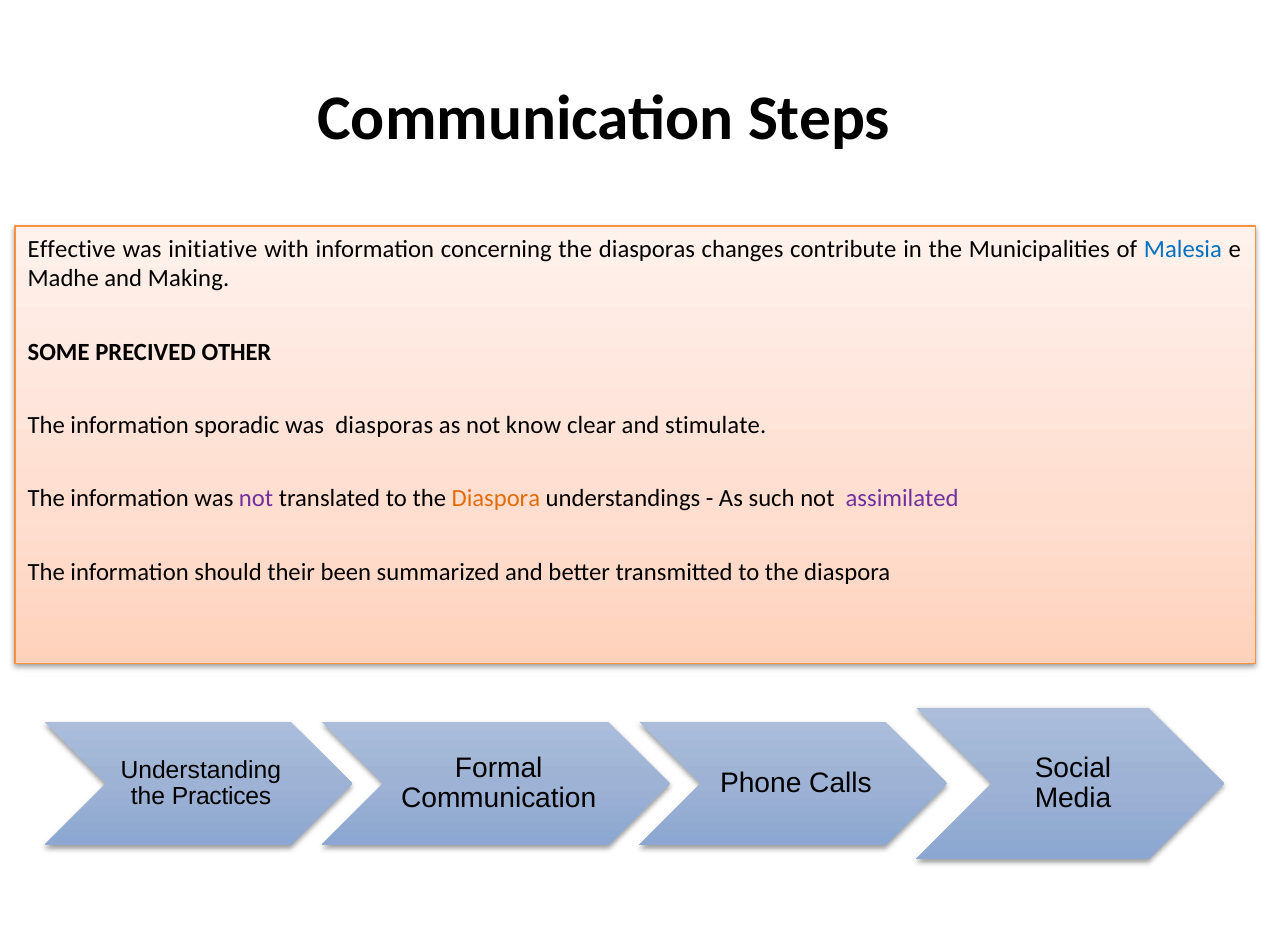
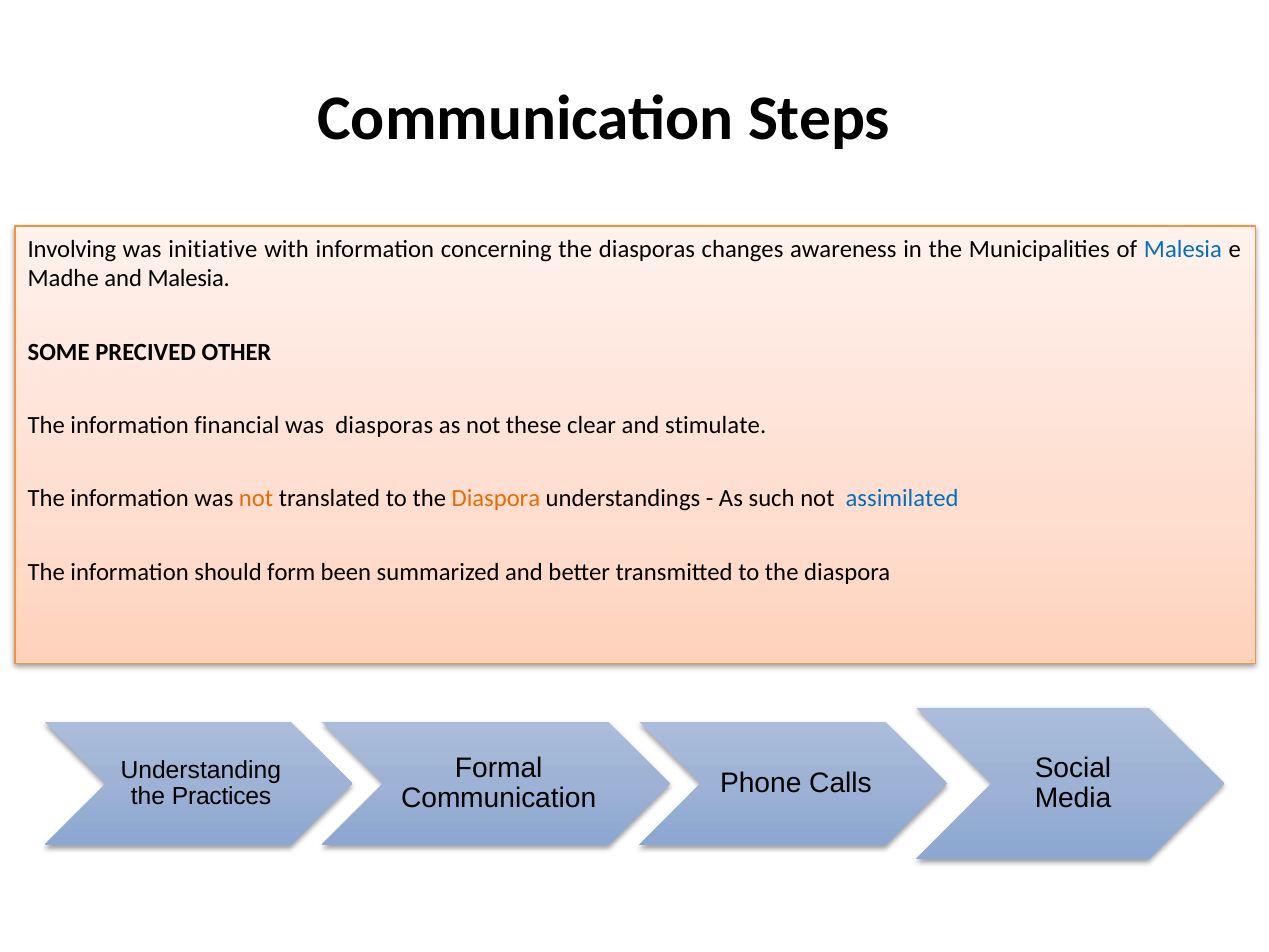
Effective: Effective -> Involving
contribute: contribute -> awareness
and Making: Making -> Malesia
sporadic: sporadic -> financial
know: know -> these
not at (256, 499) colour: purple -> orange
assimilated colour: purple -> blue
their: their -> form
